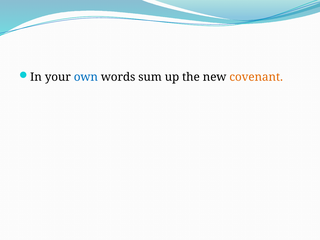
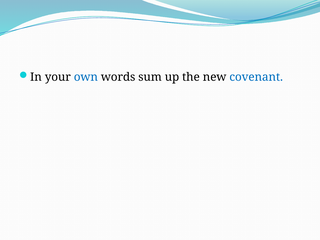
covenant colour: orange -> blue
